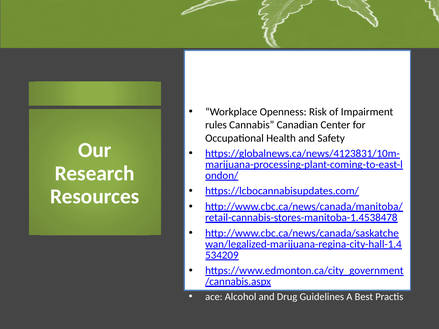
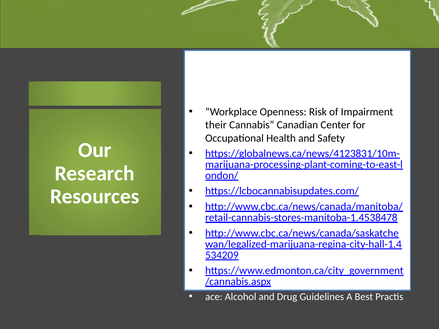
rules: rules -> their
